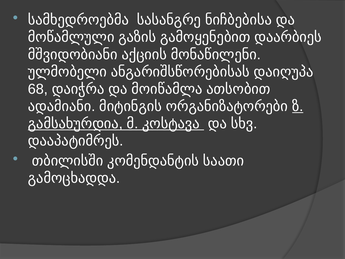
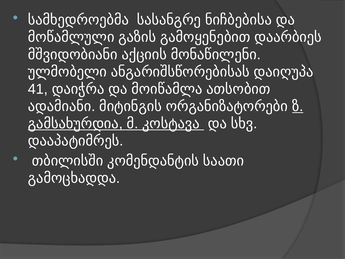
68: 68 -> 41
